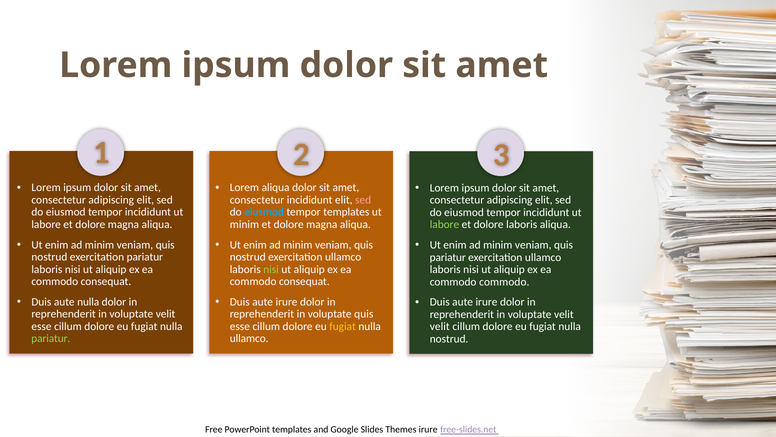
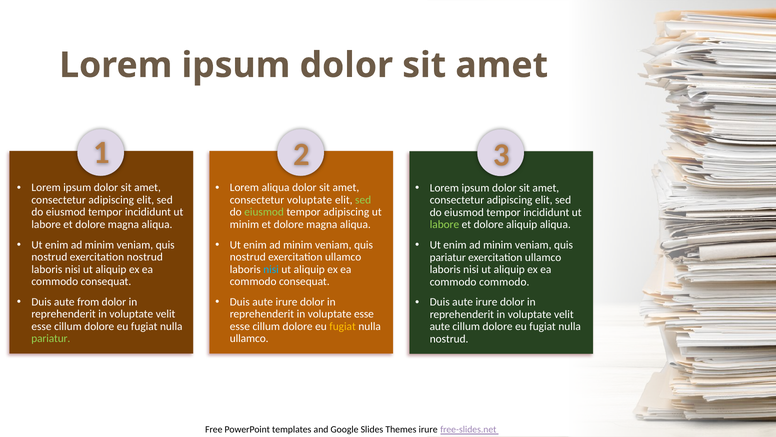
consectetur incididunt: incididunt -> voluptate
sed at (363, 200) colour: pink -> light green
eiusmod at (264, 212) colour: light blue -> light green
tempor templates: templates -> adipiscing
dolore laboris: laboris -> aliquip
exercitation pariatur: pariatur -> nostrud
nisi at (271, 269) colour: light green -> light blue
aute nulla: nulla -> from
voluptate quis: quis -> esse
velit at (440, 326): velit -> aute
